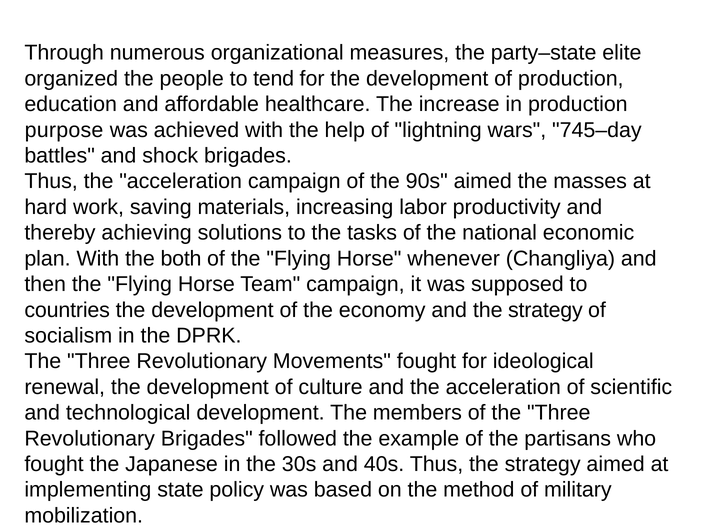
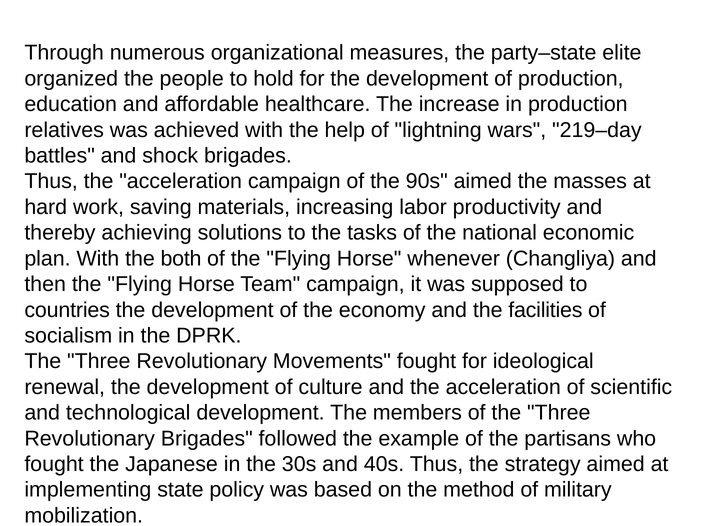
tend: tend -> hold
purpose: purpose -> relatives
745–day: 745–day -> 219–day
and the strategy: strategy -> facilities
